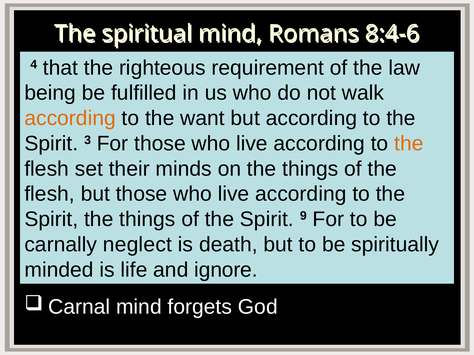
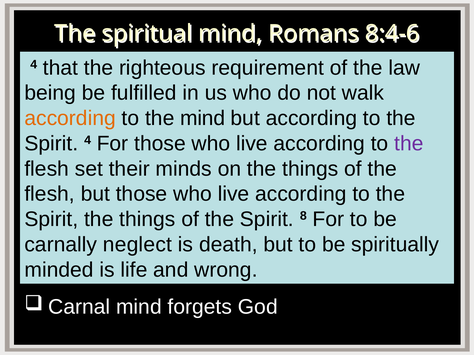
the want: want -> mind
Spirit 3: 3 -> 4
the at (409, 144) colour: orange -> purple
9: 9 -> 8
ignore: ignore -> wrong
